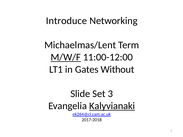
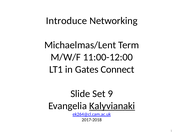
M/W/F underline: present -> none
Without: Without -> Connect
3: 3 -> 9
